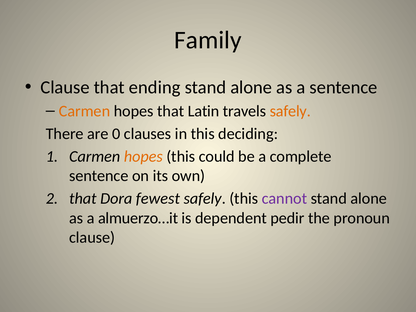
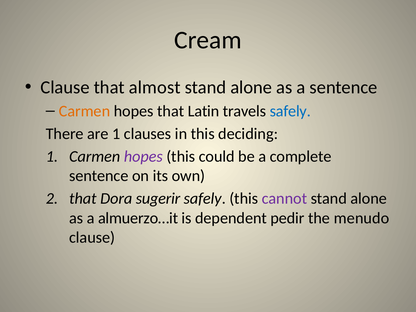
Family: Family -> Cream
ending: ending -> almost
safely at (290, 111) colour: orange -> blue
are 0: 0 -> 1
hopes at (143, 156) colour: orange -> purple
fewest: fewest -> sugerir
pronoun: pronoun -> menudo
